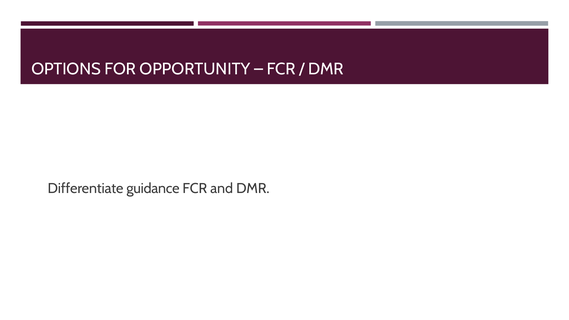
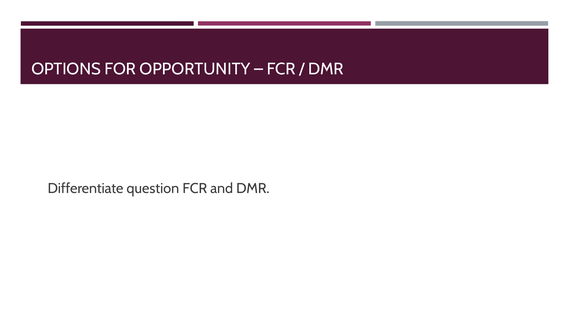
guidance: guidance -> question
